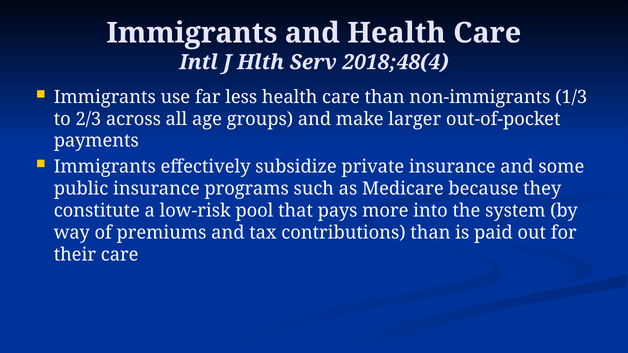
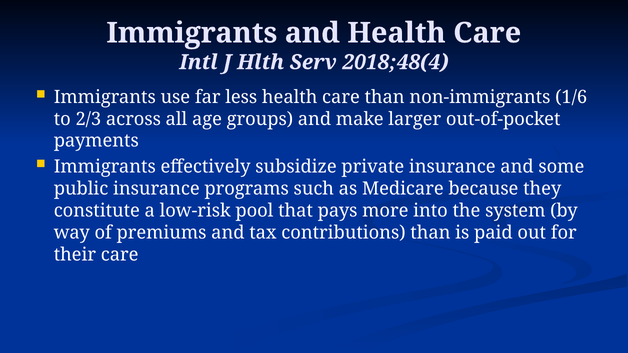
1/3: 1/3 -> 1/6
